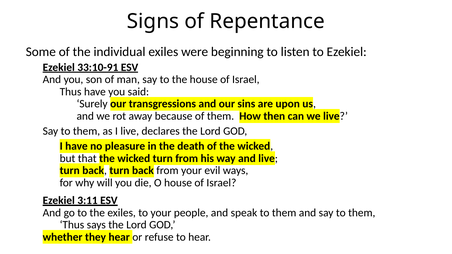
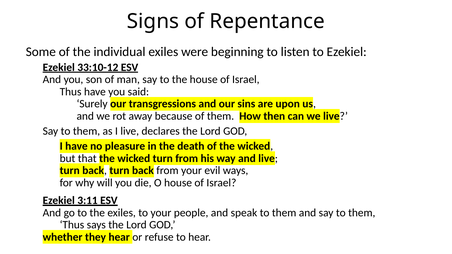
33:10-91: 33:10-91 -> 33:10-12
